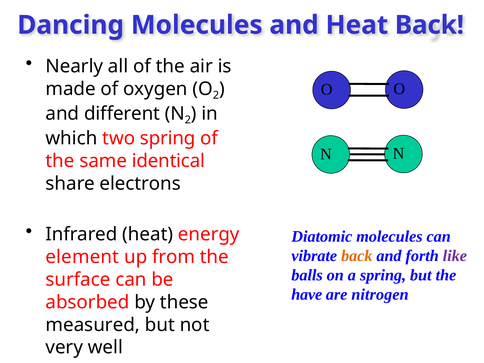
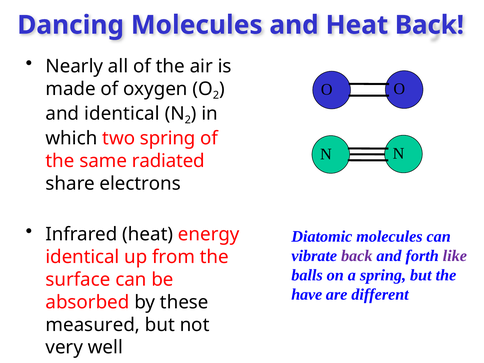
and different: different -> identical
identical: identical -> radiated
back at (357, 256) colour: orange -> purple
element at (82, 257): element -> identical
nitrogen: nitrogen -> different
